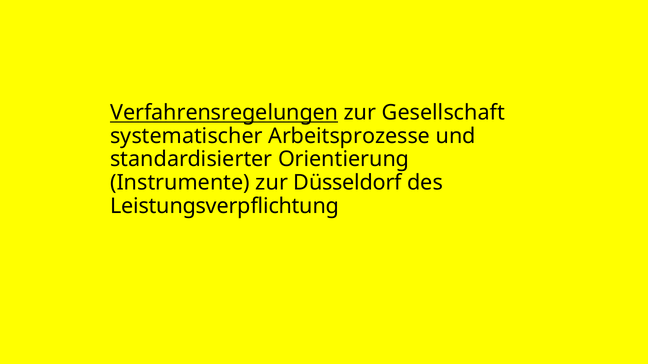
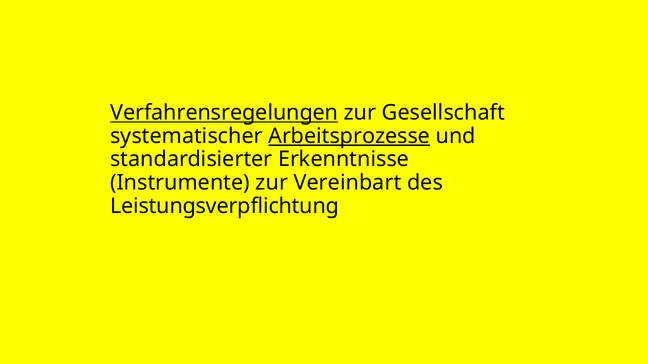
Arbeitsprozesse underline: none -> present
Orientierung: Orientierung -> Erkenntnisse
Düsseldorf: Düsseldorf -> Vereinbart
